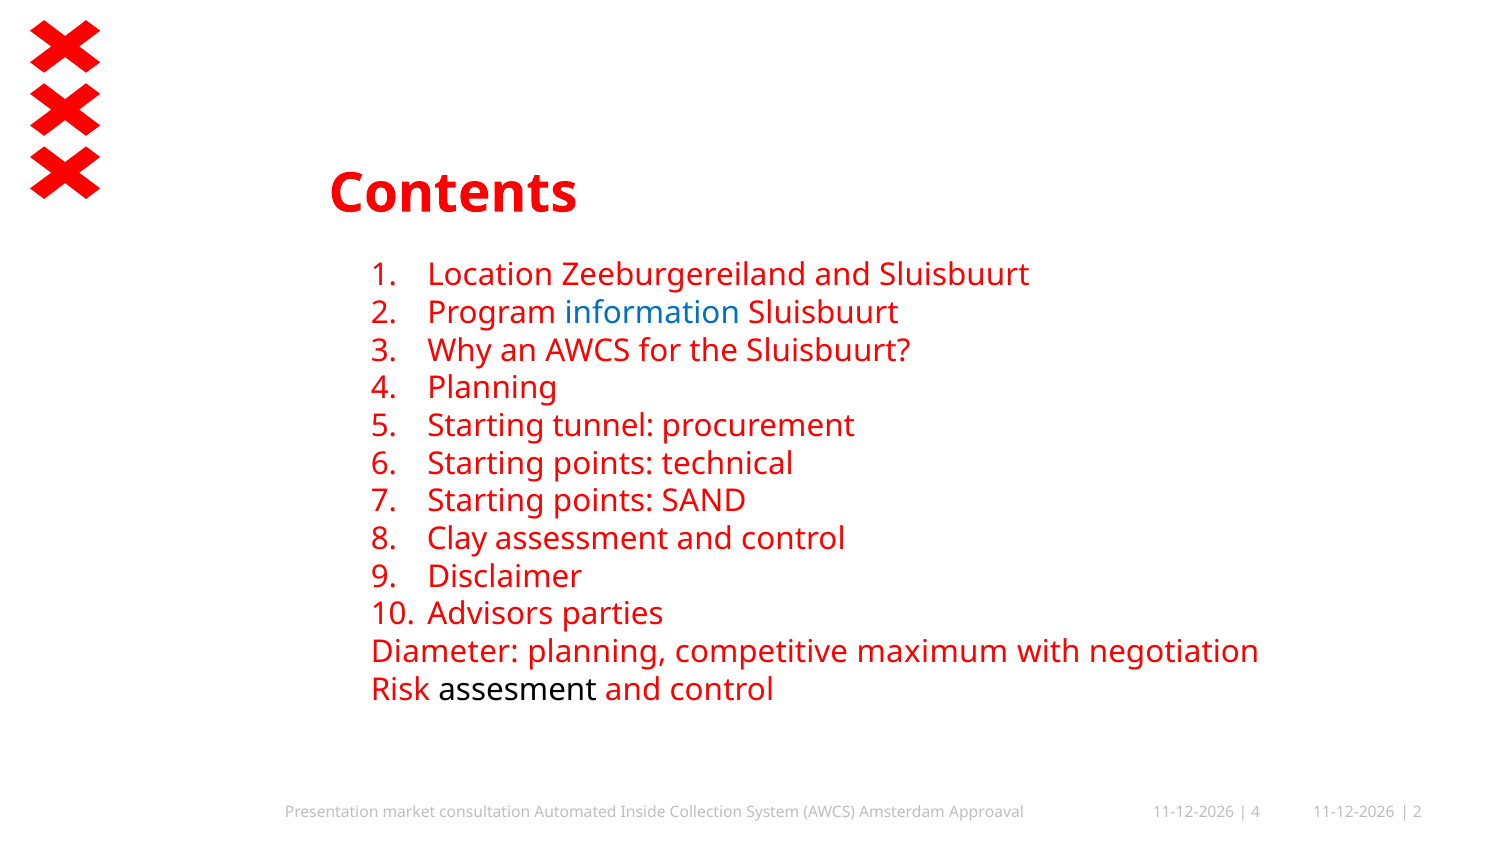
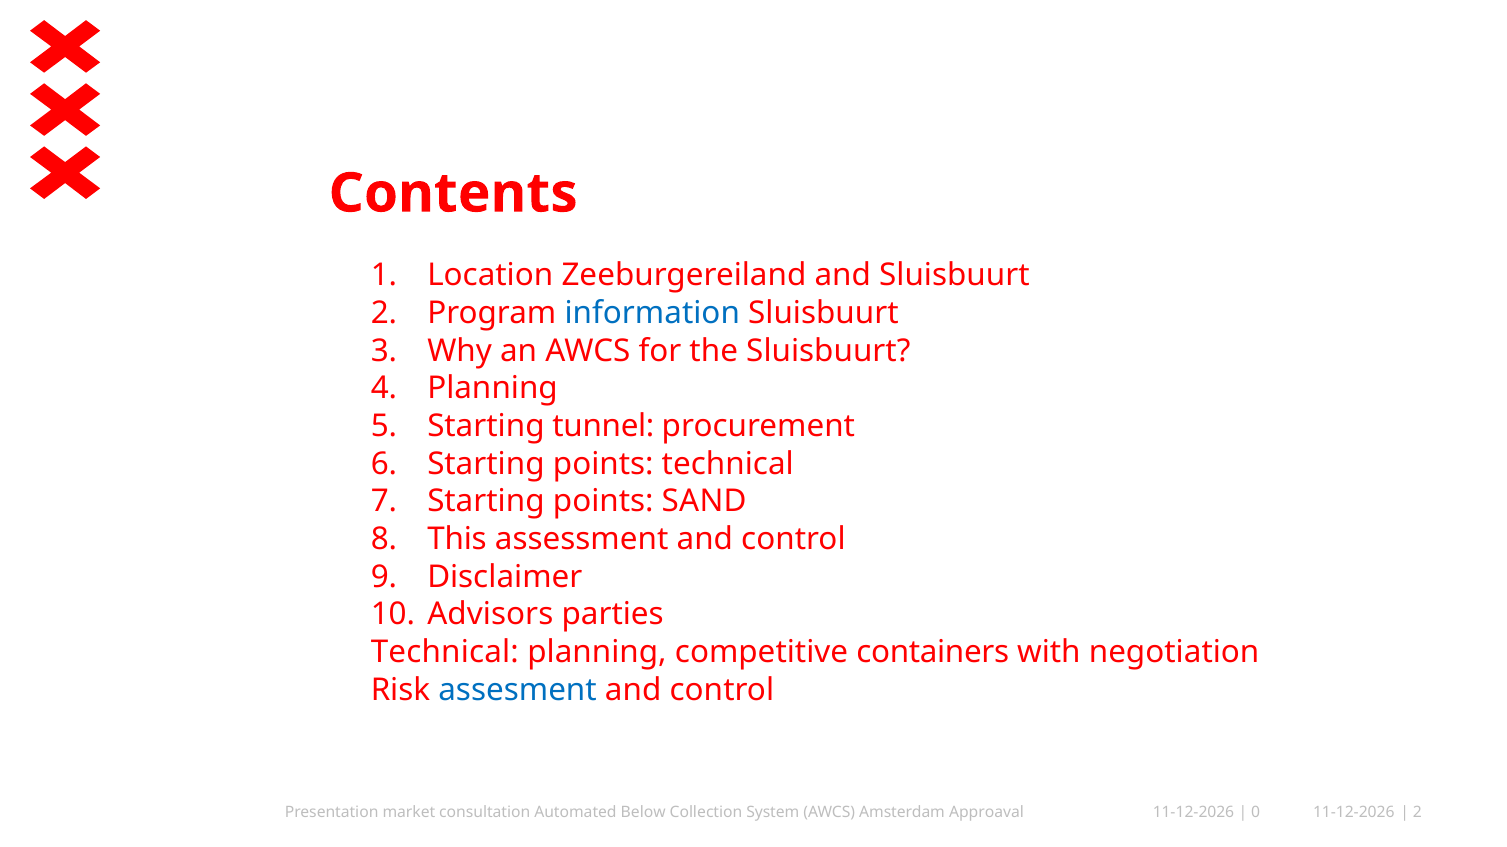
Clay: Clay -> This
Diameter at (445, 653): Diameter -> Technical
maximum: maximum -> containers
assesment colour: black -> blue
Inside: Inside -> Below
4 at (1256, 813): 4 -> 0
